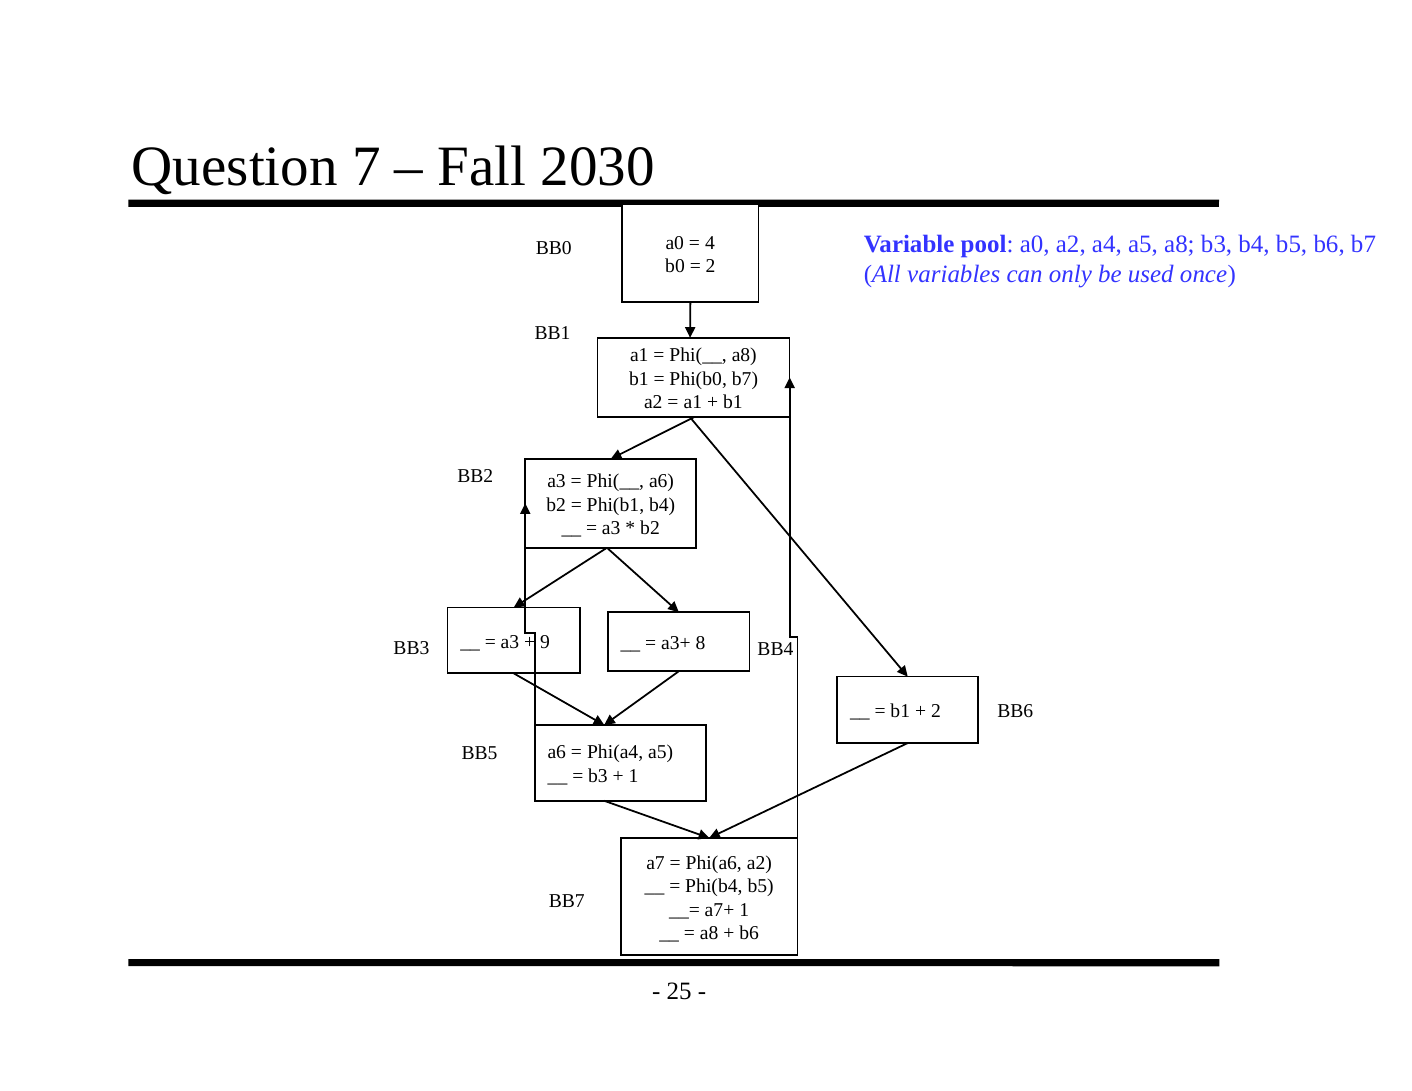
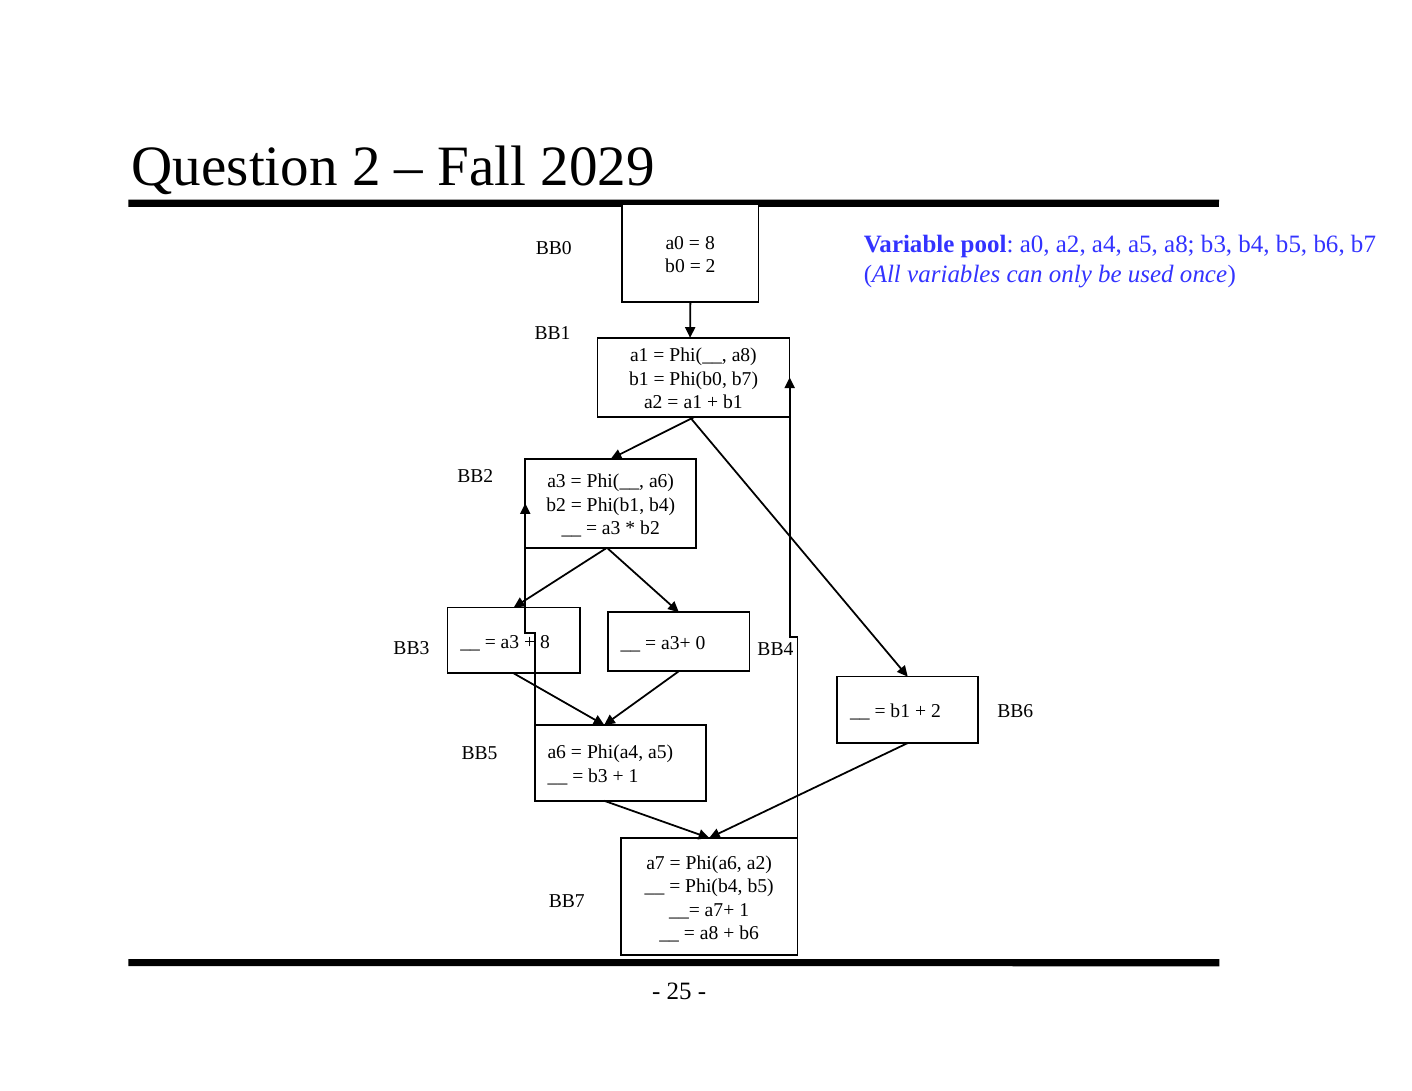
Question 7: 7 -> 2
2030: 2030 -> 2029
4 at (710, 243): 4 -> 8
9 at (545, 642): 9 -> 8
8: 8 -> 0
